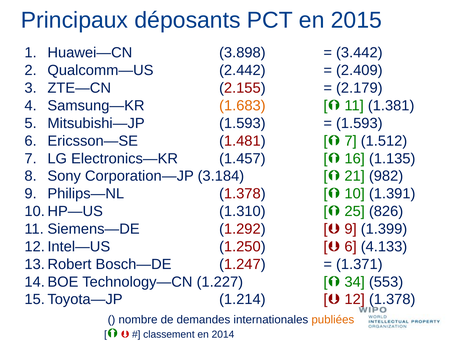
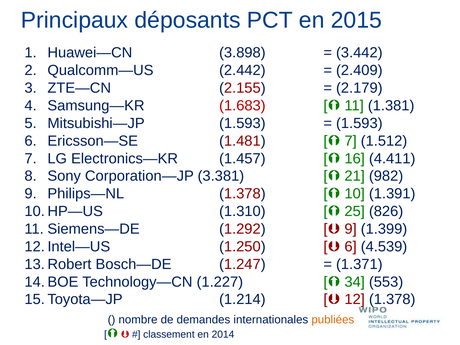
1.683 colour: orange -> red
1.135: 1.135 -> 4.411
3.184: 3.184 -> 3.381
4.133: 4.133 -> 4.539
